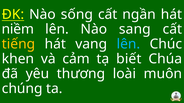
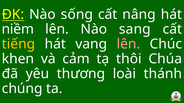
ngần: ngần -> nâng
lên at (128, 44) colour: light blue -> pink
biết: biết -> thôi
muôn: muôn -> thánh
